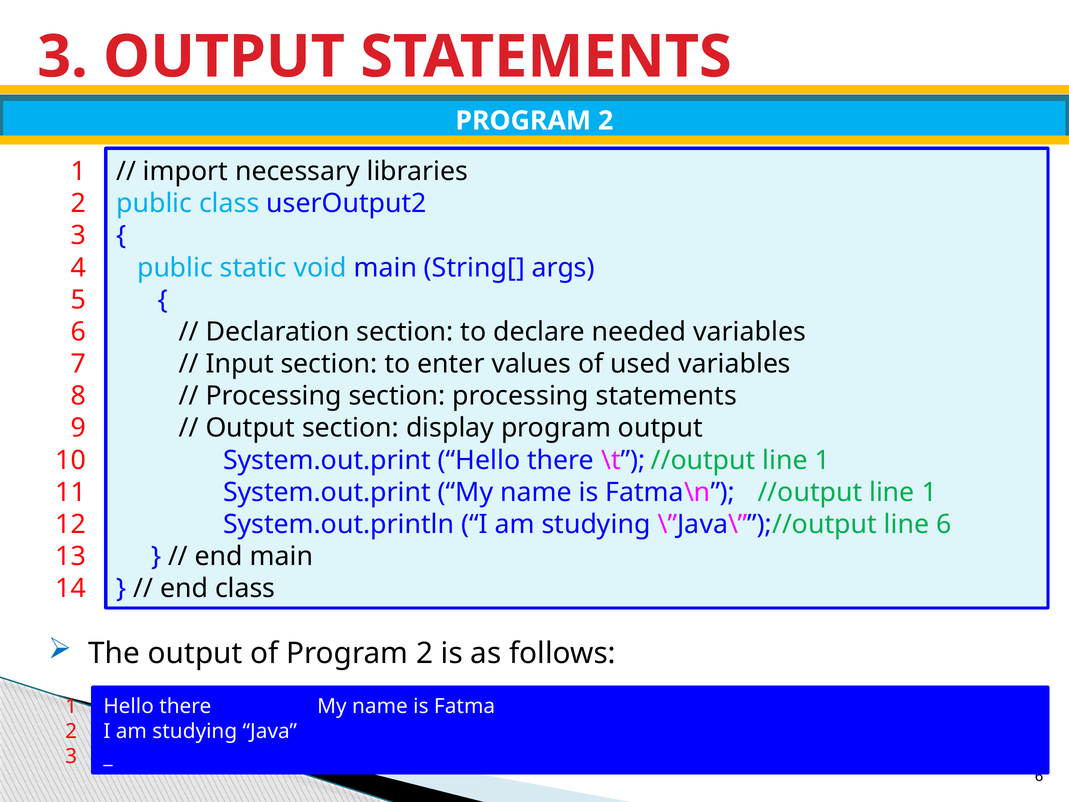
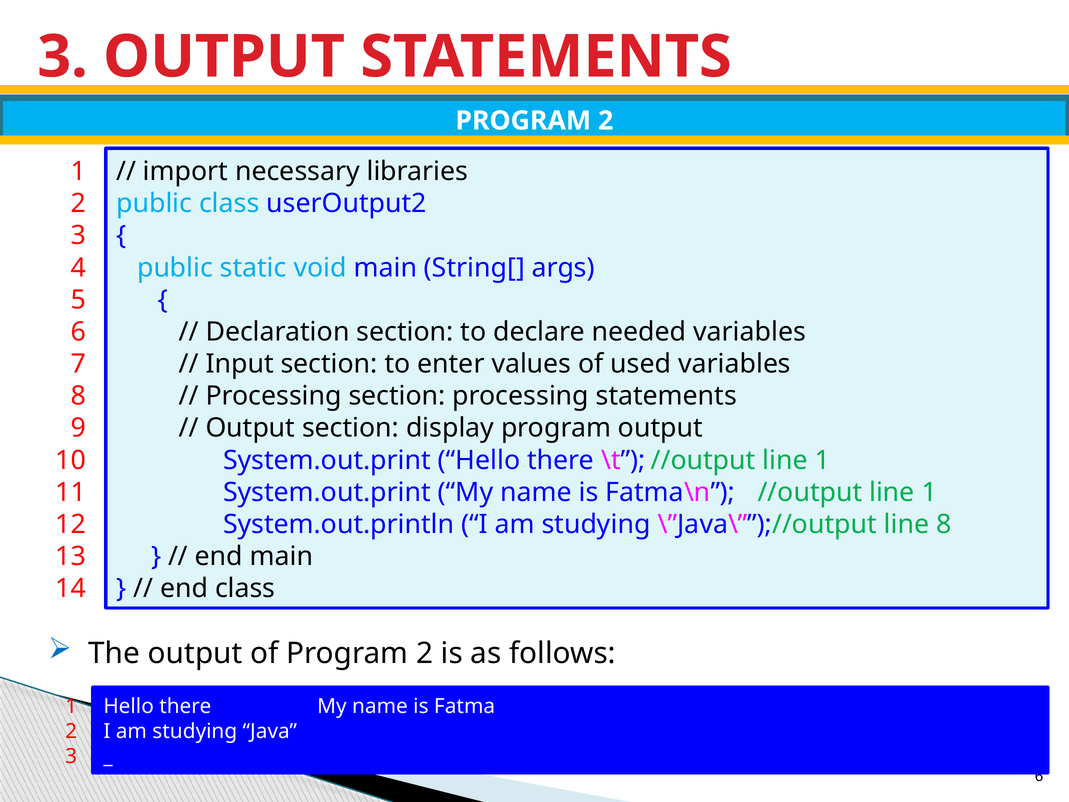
line 6: 6 -> 8
